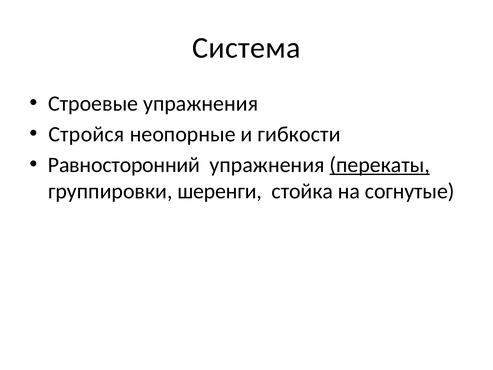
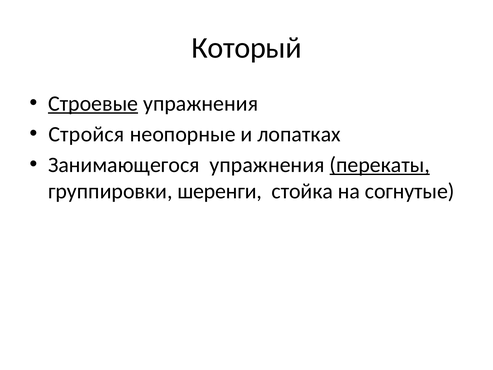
Система: Система -> Который
Строевые underline: none -> present
гибкости: гибкости -> лопатках
Равносторонний: Равносторонний -> Занимающегося
